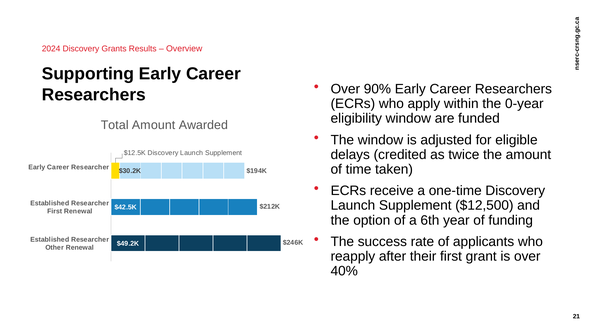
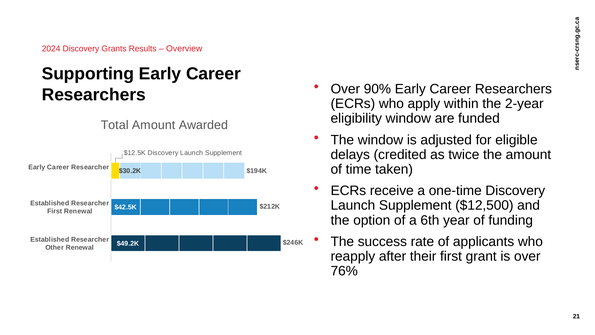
0-year: 0-year -> 2-year
40%: 40% -> 76%
